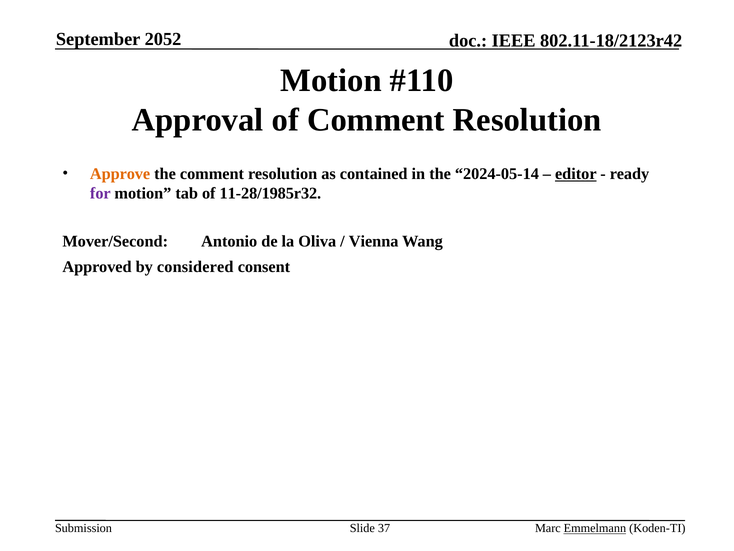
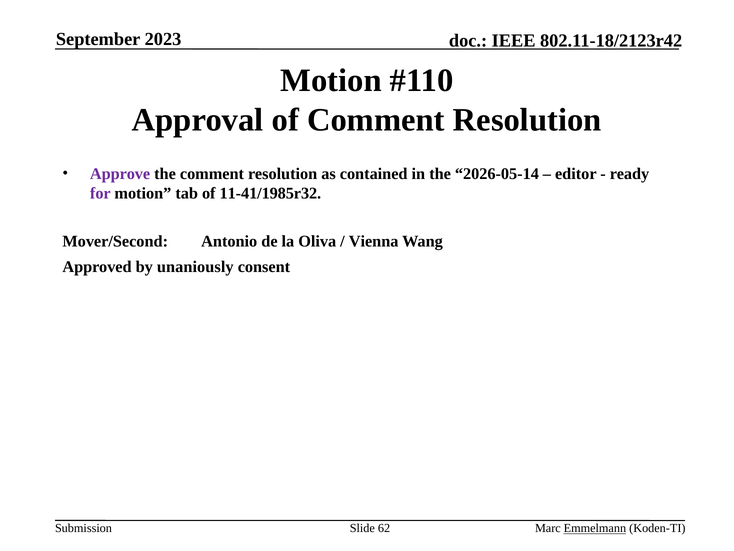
2052: 2052 -> 2023
Approve colour: orange -> purple
2024-05-14: 2024-05-14 -> 2026-05-14
editor underline: present -> none
11-28/1985r32: 11-28/1985r32 -> 11-41/1985r32
considered: considered -> unaniously
37: 37 -> 62
